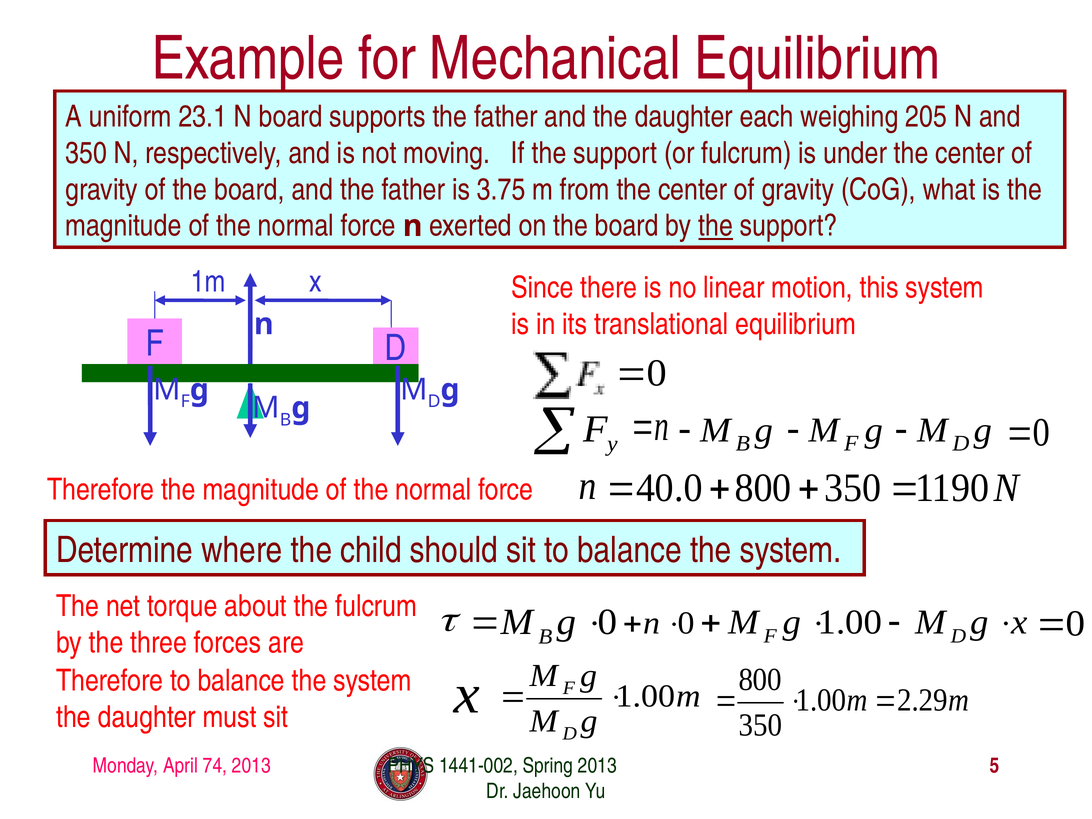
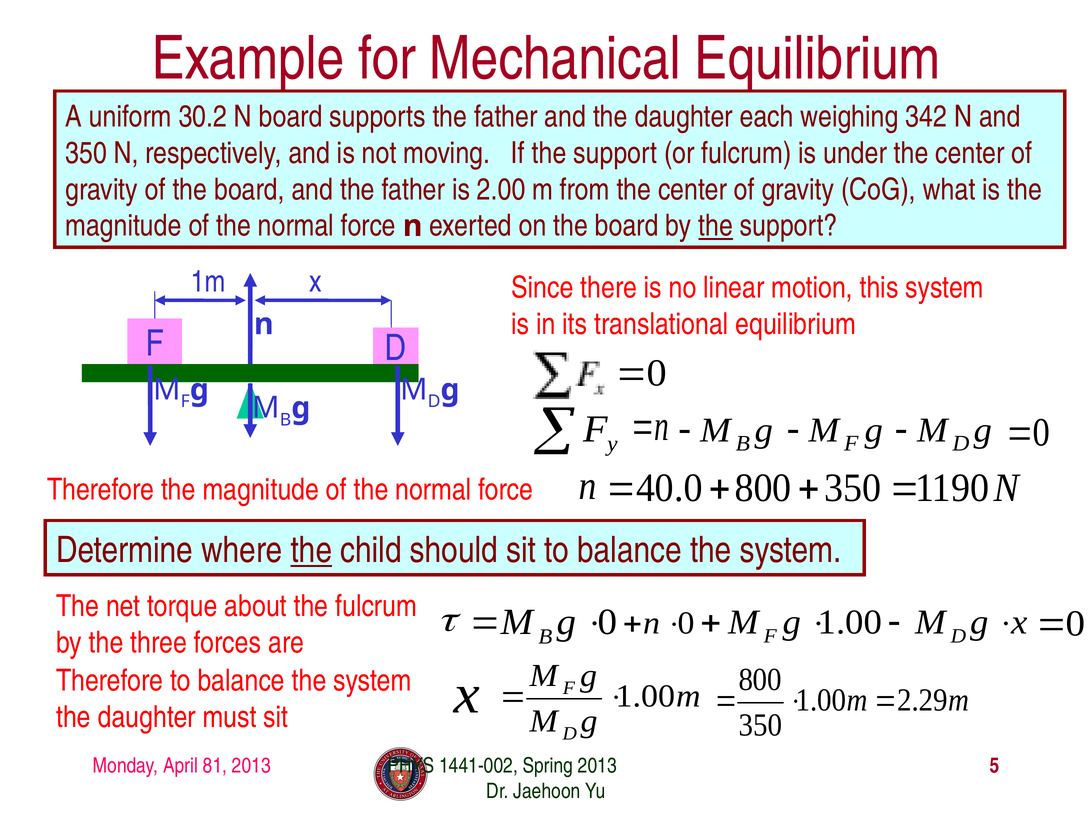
23.1: 23.1 -> 30.2
205: 205 -> 342
3.75: 3.75 -> 2.00
the at (311, 550) underline: none -> present
74: 74 -> 81
